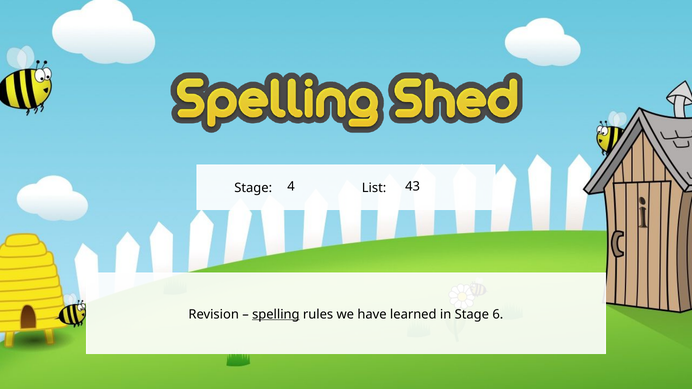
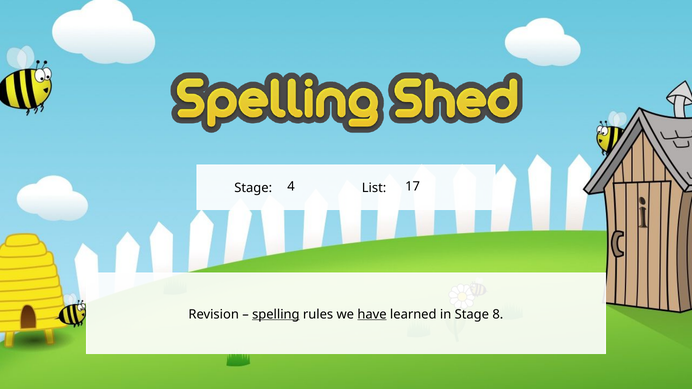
43: 43 -> 17
have underline: none -> present
6: 6 -> 8
